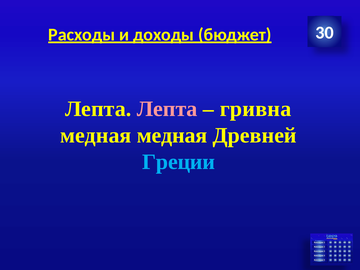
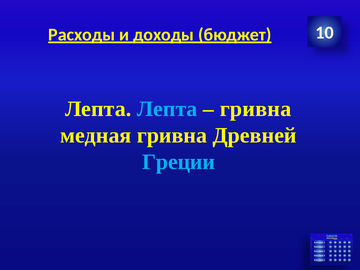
30: 30 -> 10
Лепта at (167, 109) colour: pink -> light blue
медная медная: медная -> гривна
